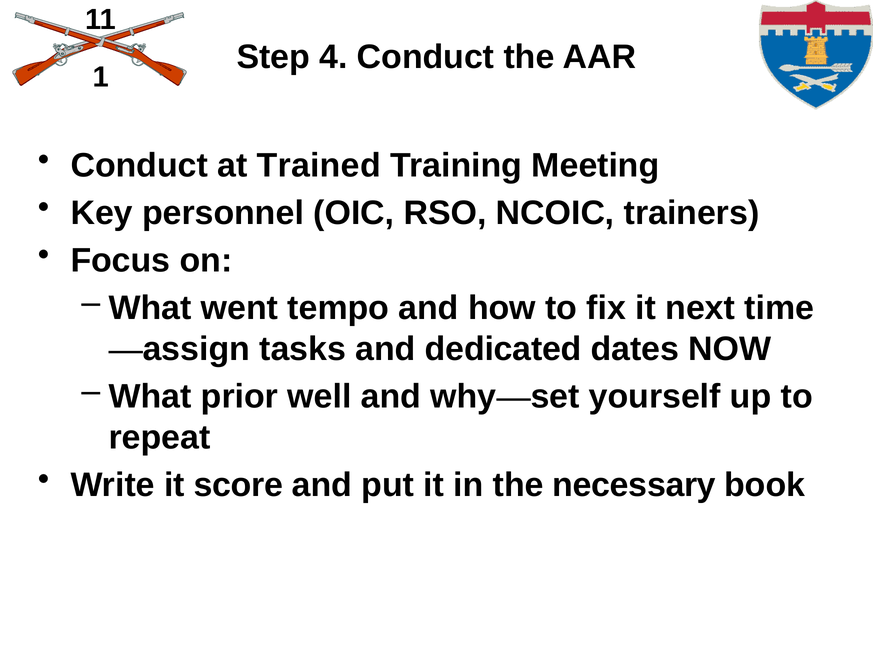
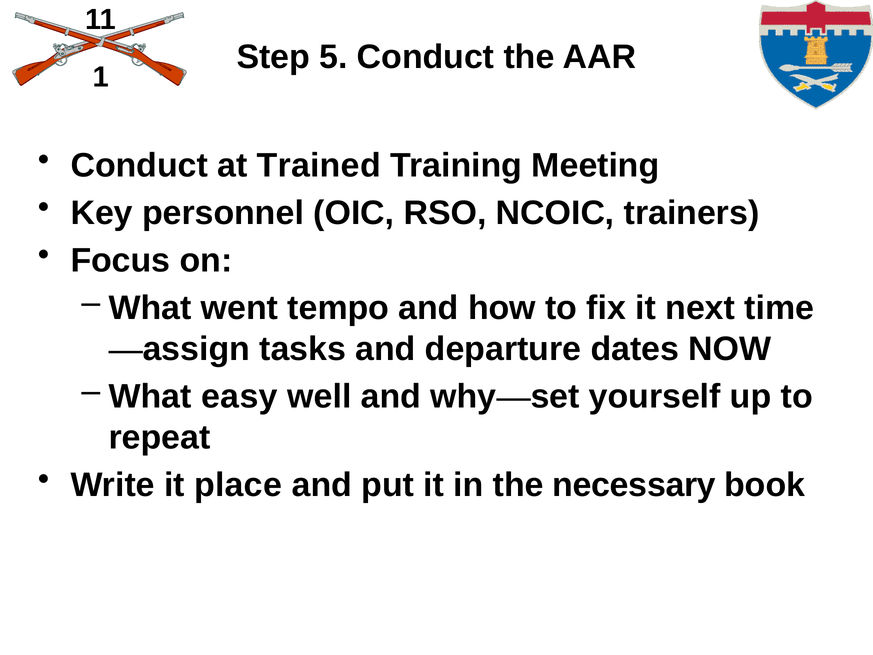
4: 4 -> 5
dedicated: dedicated -> departure
prior: prior -> easy
score: score -> place
